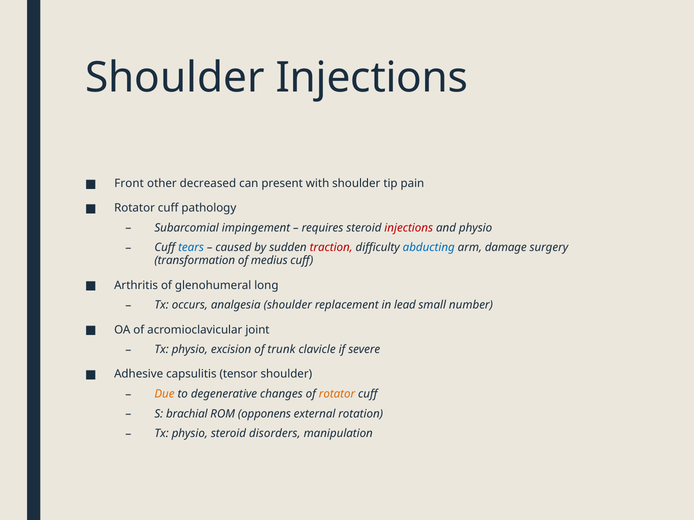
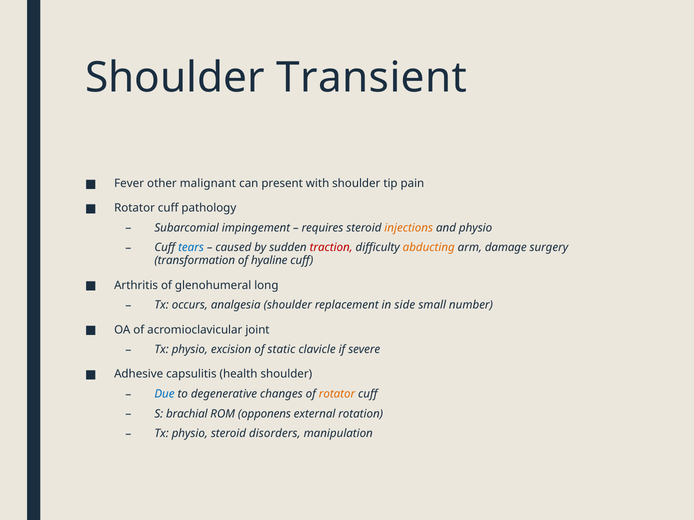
Shoulder Injections: Injections -> Transient
Front: Front -> Fever
decreased: decreased -> malignant
injections at (409, 228) colour: red -> orange
abducting colour: blue -> orange
medius: medius -> hyaline
lead: lead -> side
trunk: trunk -> static
tensor: tensor -> health
Due colour: orange -> blue
